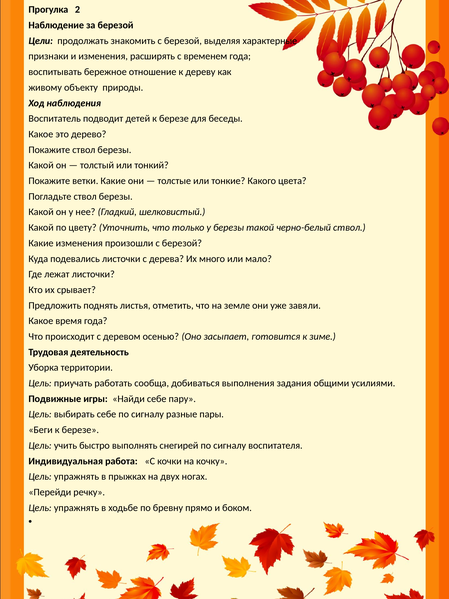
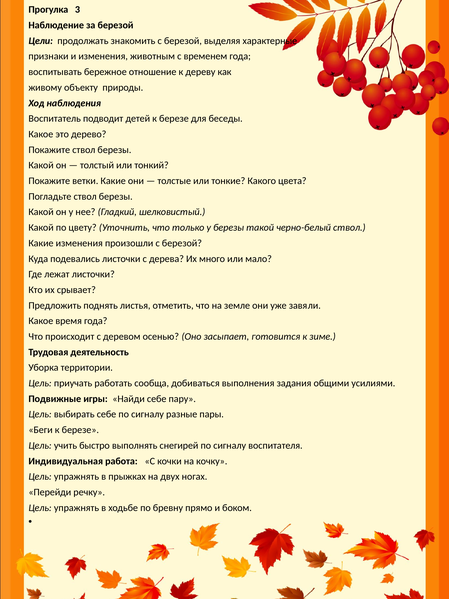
2: 2 -> 3
расширять: расширять -> животным
